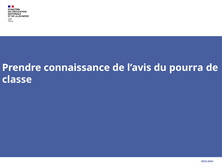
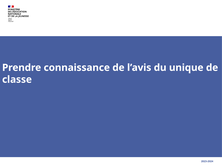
pourra: pourra -> unique
